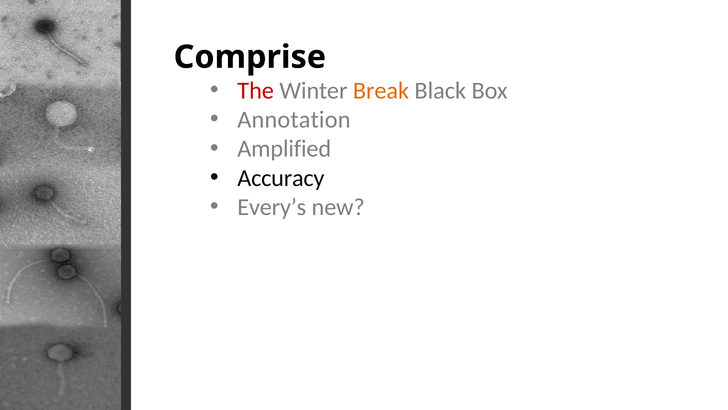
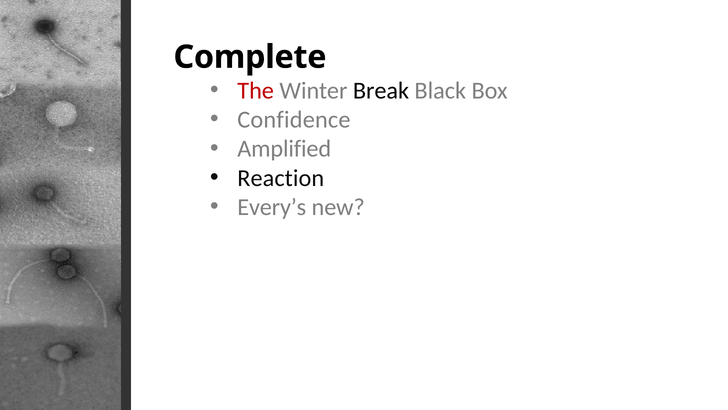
Comprise: Comprise -> Complete
Break colour: orange -> black
Annotation: Annotation -> Confidence
Accuracy: Accuracy -> Reaction
